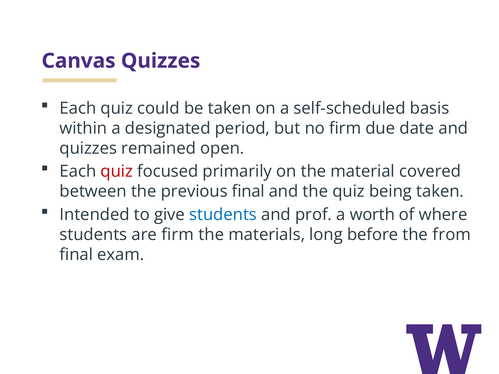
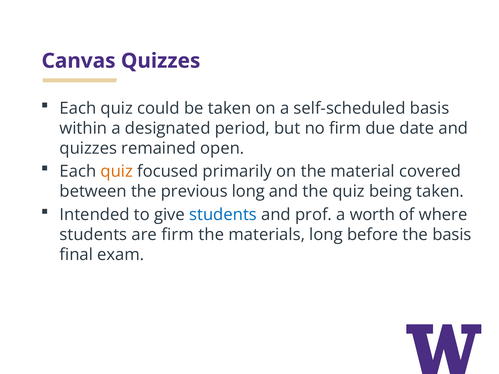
quiz at (117, 172) colour: red -> orange
previous final: final -> long
the from: from -> basis
